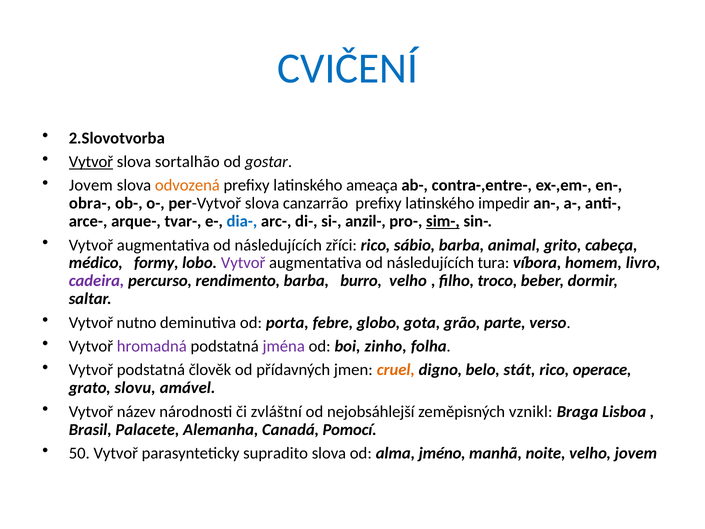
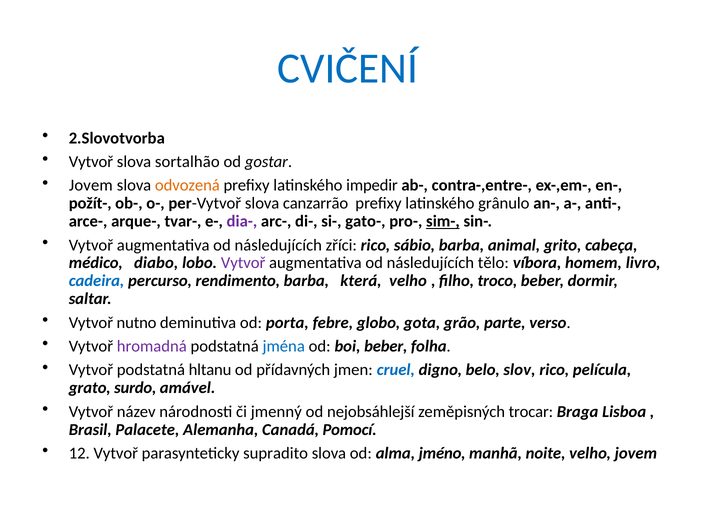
Vytvoř at (91, 162) underline: present -> none
ameaça: ameaça -> impedir
obra-: obra- -> požít-
impedir: impedir -> grânulo
dia- colour: blue -> purple
anzil-: anzil- -> gato-
formy: formy -> diabo
tura: tura -> tělo
cadeira colour: purple -> blue
burro: burro -> která
jména colour: purple -> blue
boi zinho: zinho -> beber
člověk: člověk -> hltanu
cruel colour: orange -> blue
stát: stát -> slov
operace: operace -> película
slovu: slovu -> surdo
zvláštní: zvláštní -> jmenný
vznikl: vznikl -> trocar
50: 50 -> 12
